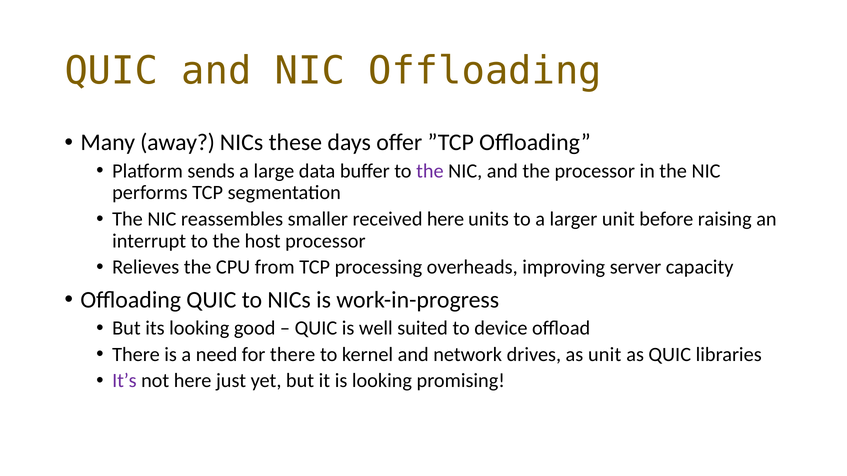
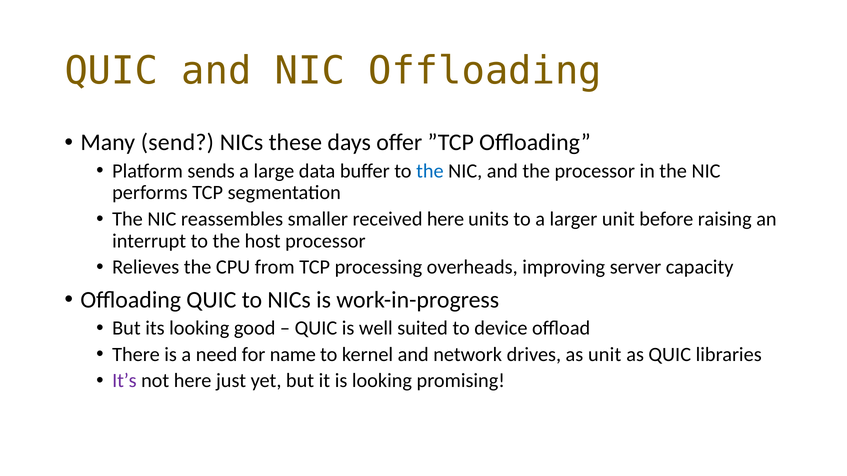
away: away -> send
the at (430, 171) colour: purple -> blue
for there: there -> name
